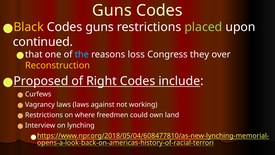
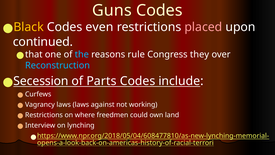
Codes guns: guns -> even
placed colour: light green -> pink
loss: loss -> rule
Reconstruction colour: yellow -> light blue
Proposed: Proposed -> Secession
Right: Right -> Parts
